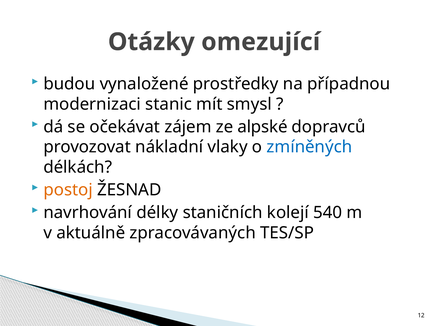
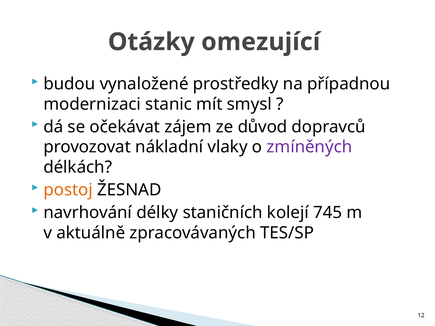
alpské: alpské -> důvod
zmíněných colour: blue -> purple
540: 540 -> 745
